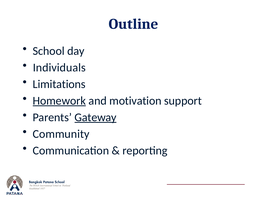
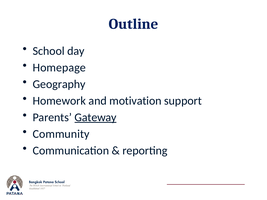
Individuals: Individuals -> Homepage
Limitations: Limitations -> Geography
Homework underline: present -> none
